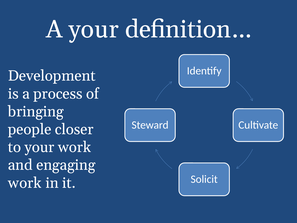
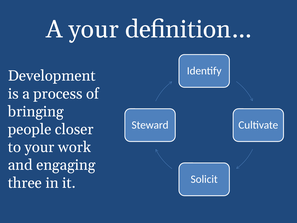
work at (25, 183): work -> three
